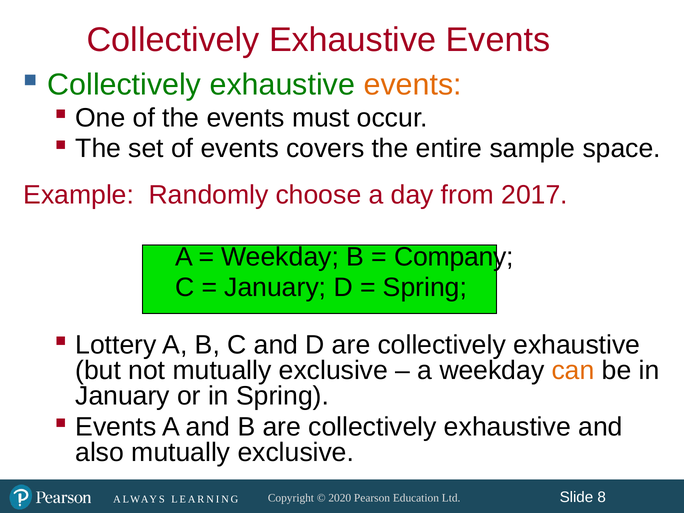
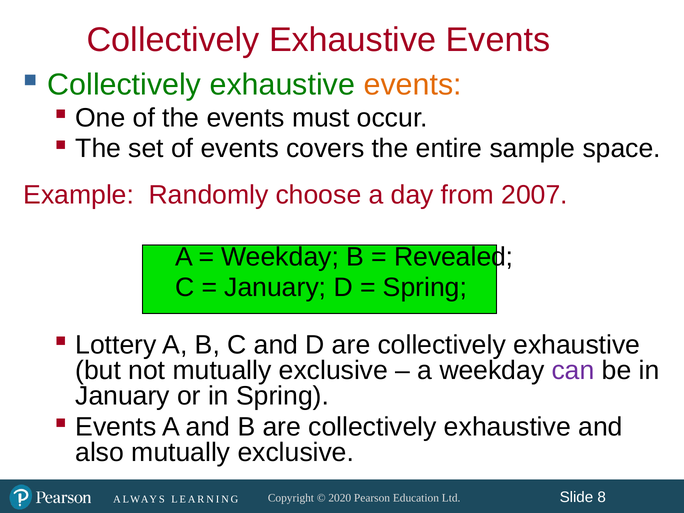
2017: 2017 -> 2007
Company: Company -> Revealed
can colour: orange -> purple
